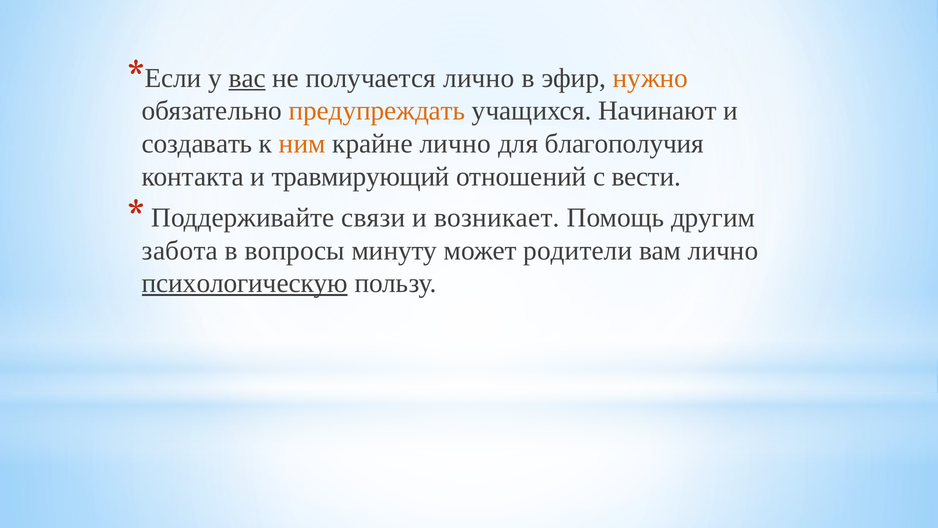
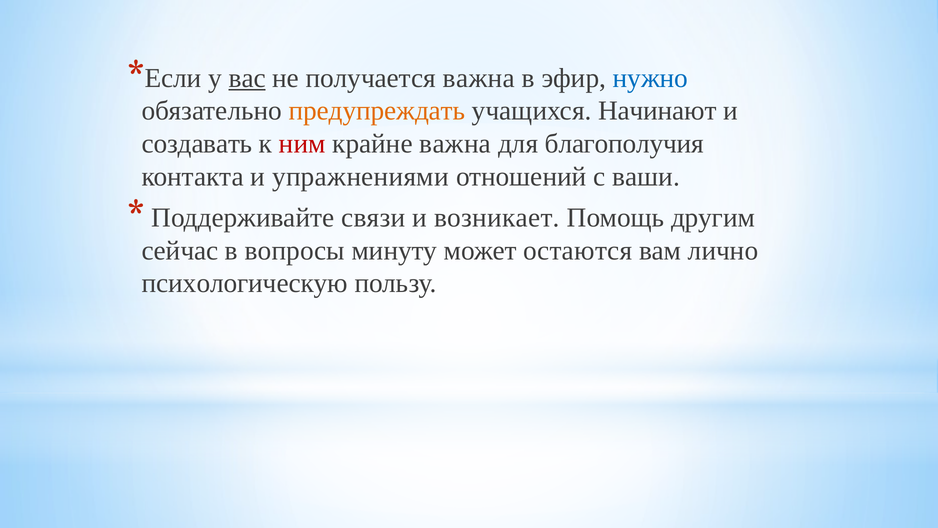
получается лично: лично -> важна
нужно colour: orange -> blue
ним colour: orange -> red
крайне лично: лично -> важна
травмирующий: травмирующий -> упражнениями
вести: вести -> ваши
забота: забота -> сейчас
родители: родители -> остаются
психологическую underline: present -> none
